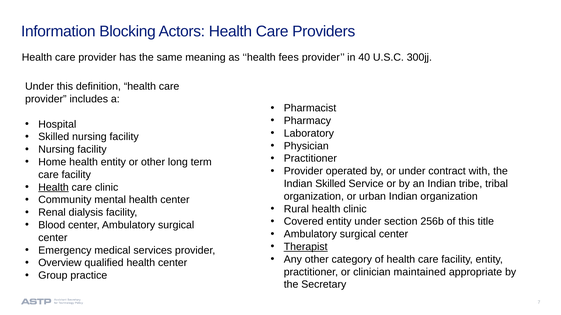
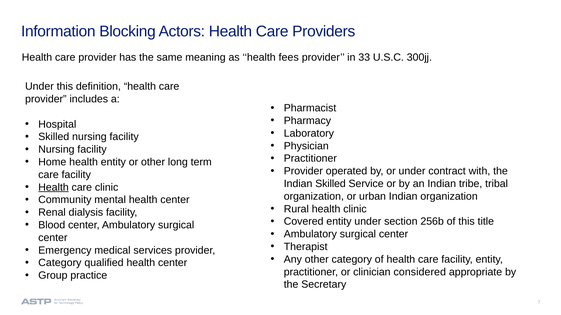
40: 40 -> 33
Therapist underline: present -> none
Overview at (60, 263): Overview -> Category
maintained: maintained -> considered
